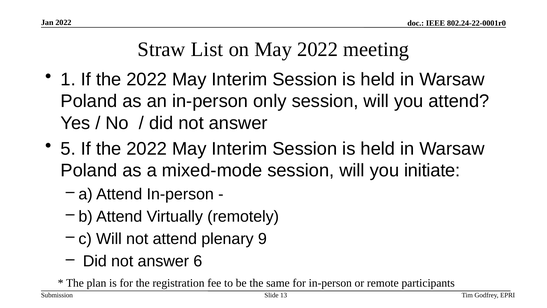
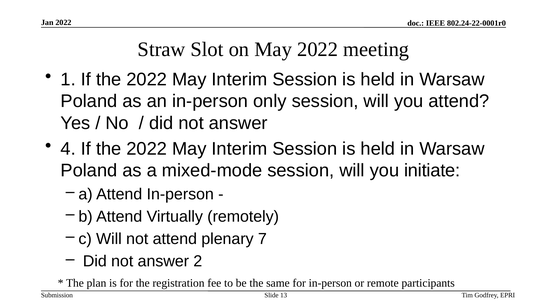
List: List -> Slot
5: 5 -> 4
9: 9 -> 7
6: 6 -> 2
